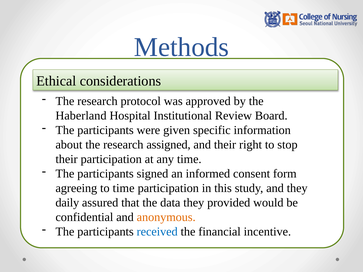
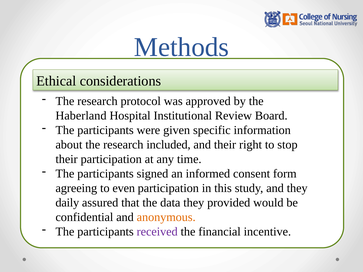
assigned: assigned -> included
to time: time -> even
received colour: blue -> purple
